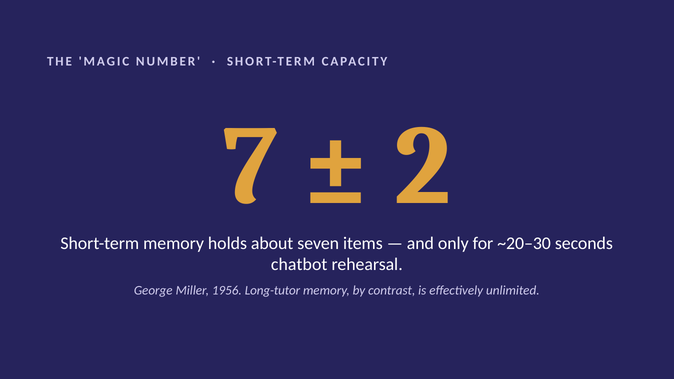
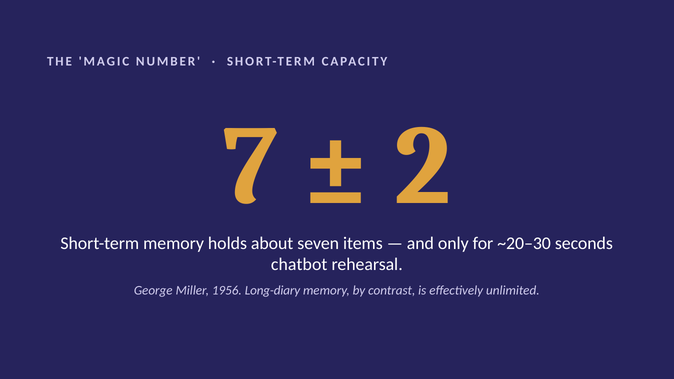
Long-tutor: Long-tutor -> Long-diary
